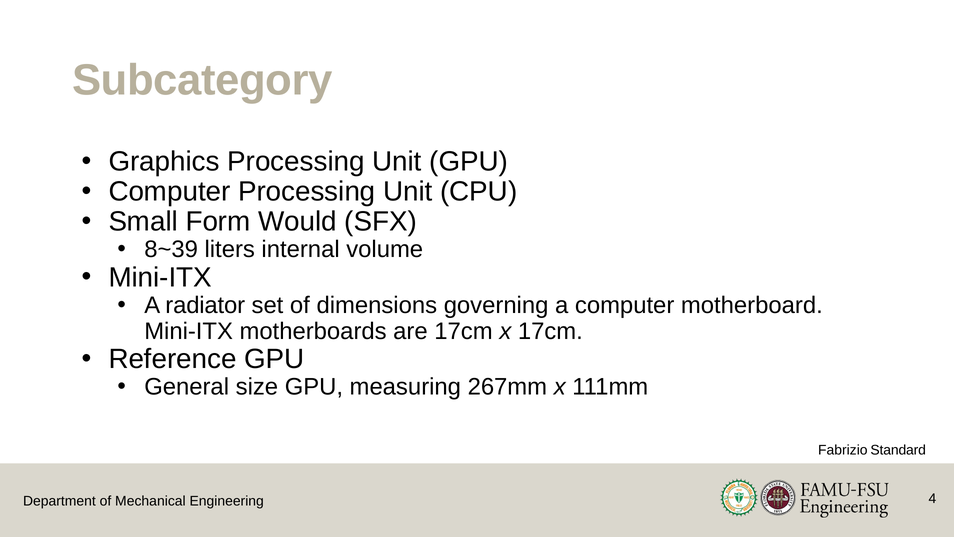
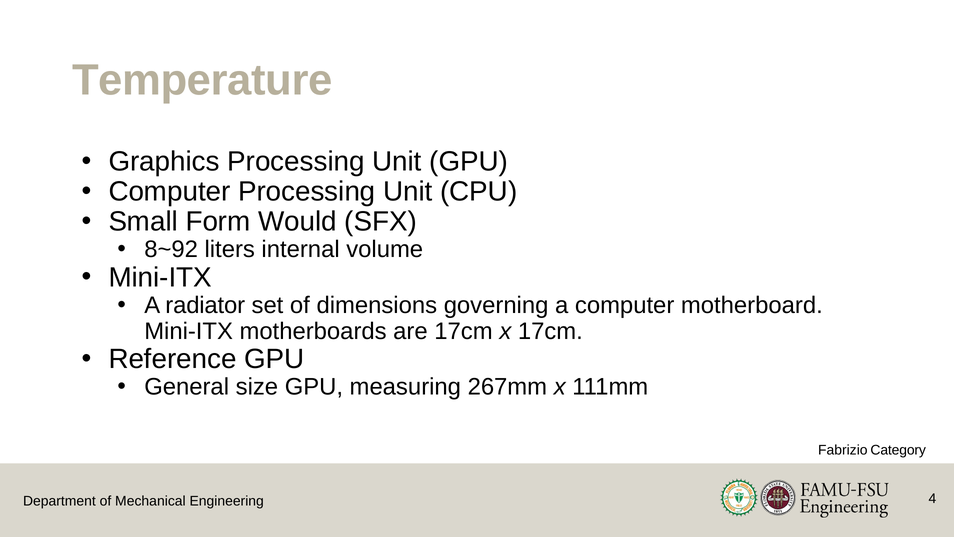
Subcategory: Subcategory -> Temperature
8~39: 8~39 -> 8~92
Standard: Standard -> Category
